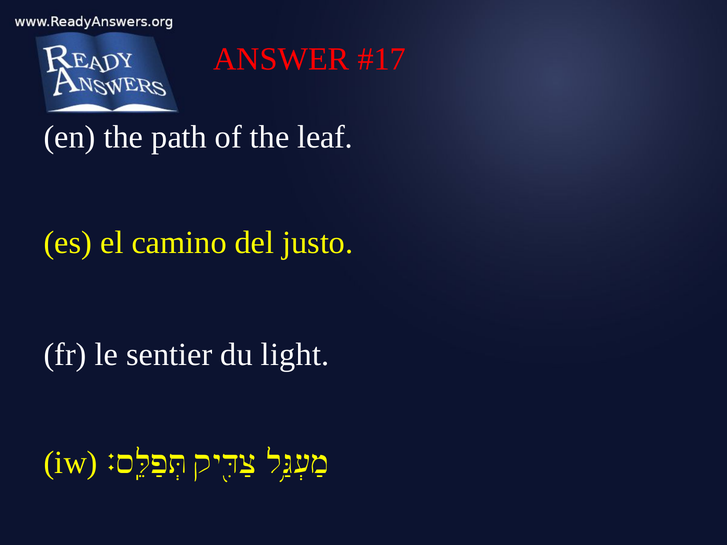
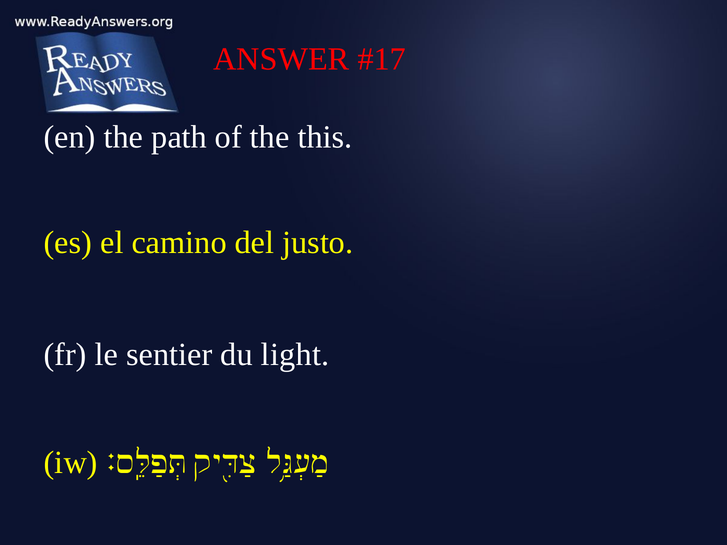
leaf: leaf -> this
